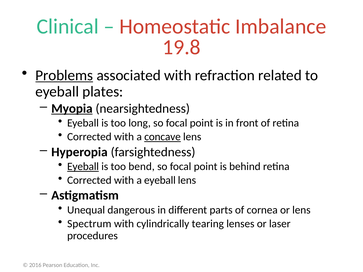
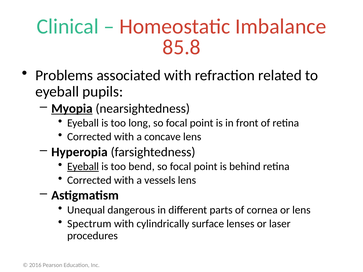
19.8: 19.8 -> 85.8
Problems underline: present -> none
plates: plates -> pupils
concave underline: present -> none
a eyeball: eyeball -> vessels
tearing: tearing -> surface
